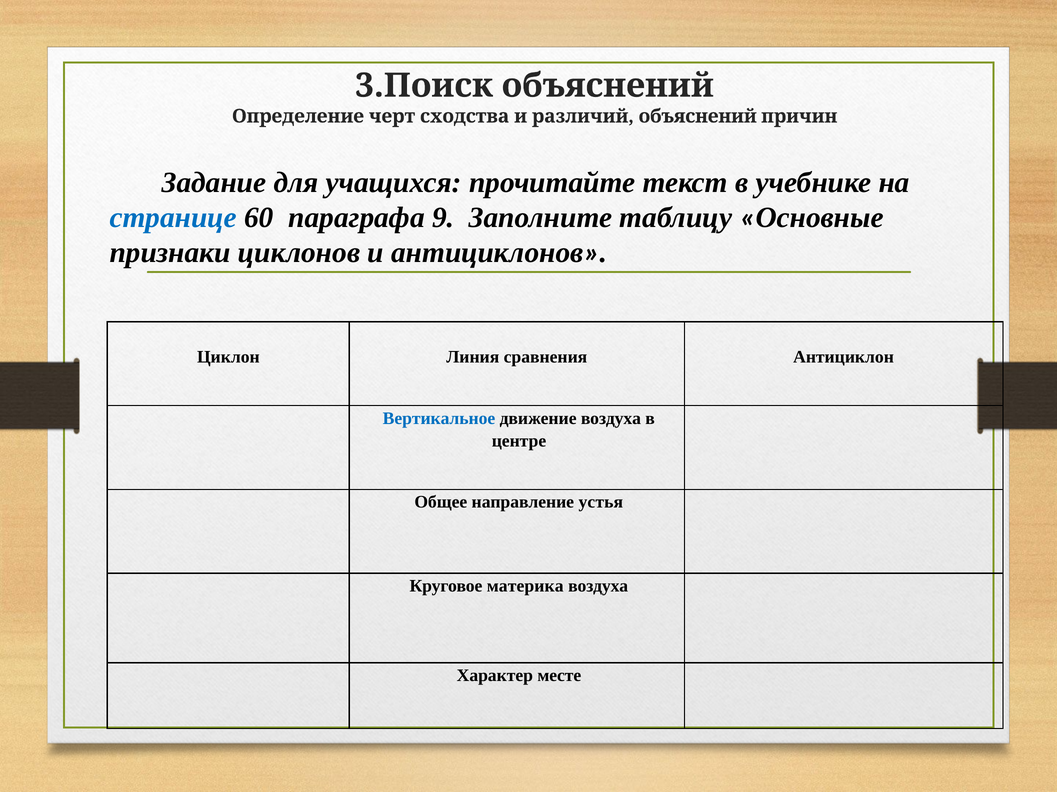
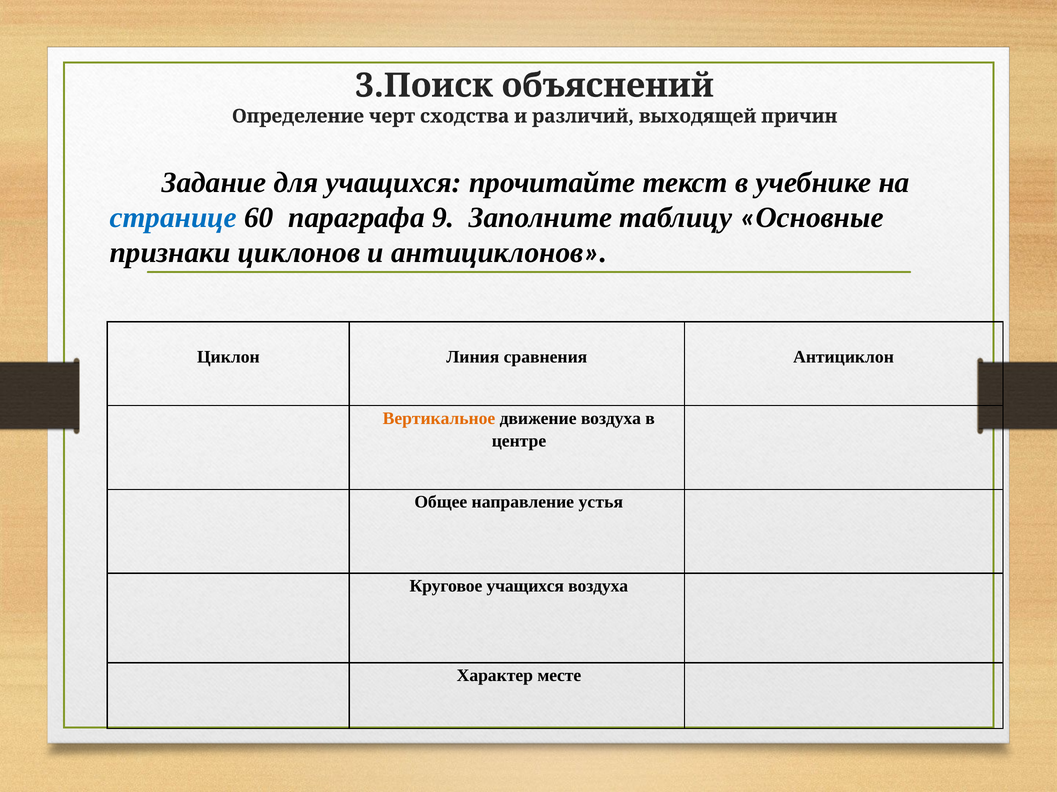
различий объяснений: объяснений -> выходящей
Вертикальное colour: blue -> orange
Круговое материка: материка -> учащихся
